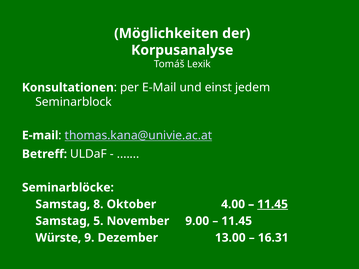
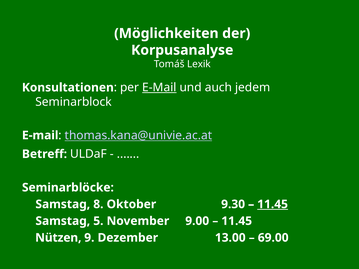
E-Mail at (159, 88) underline: none -> present
einst: einst -> auch
4.00: 4.00 -> 9.30
Würste: Würste -> Nützen
16.31: 16.31 -> 69.00
